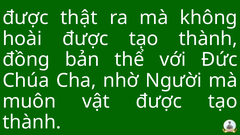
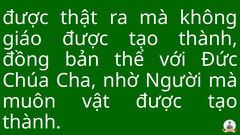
hoài: hoài -> giáo
